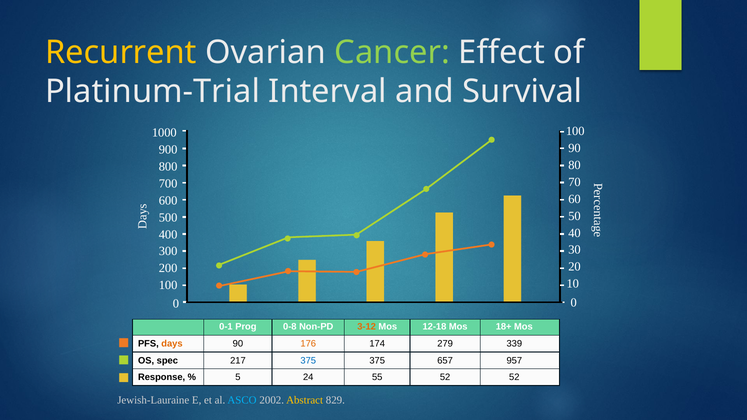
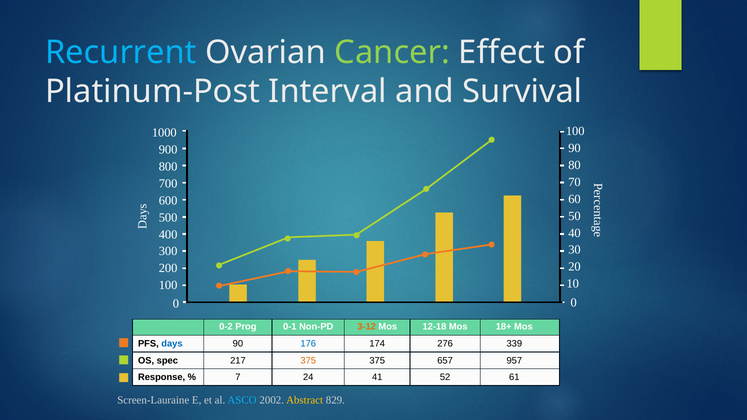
Recurrent colour: yellow -> light blue
Platinum-Trial: Platinum-Trial -> Platinum-Post
0-1: 0-1 -> 0-2
0-8: 0-8 -> 0-1
days colour: orange -> blue
176 colour: orange -> blue
279: 279 -> 276
375 at (308, 361) colour: blue -> orange
5: 5 -> 7
55: 55 -> 41
52 52: 52 -> 61
Jewish-Lauraine: Jewish-Lauraine -> Screen-Lauraine
